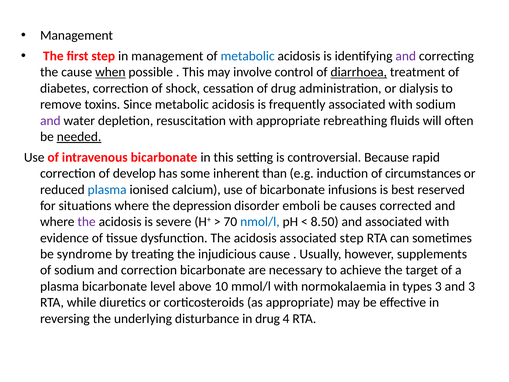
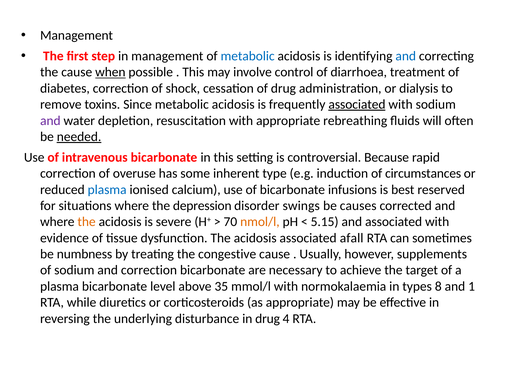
and at (406, 56) colour: purple -> blue
diarrhoea underline: present -> none
associated at (357, 104) underline: none -> present
develop: develop -> overuse
than: than -> type
emboli: emboli -> swings
the at (87, 222) colour: purple -> orange
nmol/l colour: blue -> orange
8.50: 8.50 -> 5.15
associated step: step -> afall
syndrome: syndrome -> numbness
injudicious: injudicious -> congestive
10: 10 -> 35
types 3: 3 -> 8
and 3: 3 -> 1
